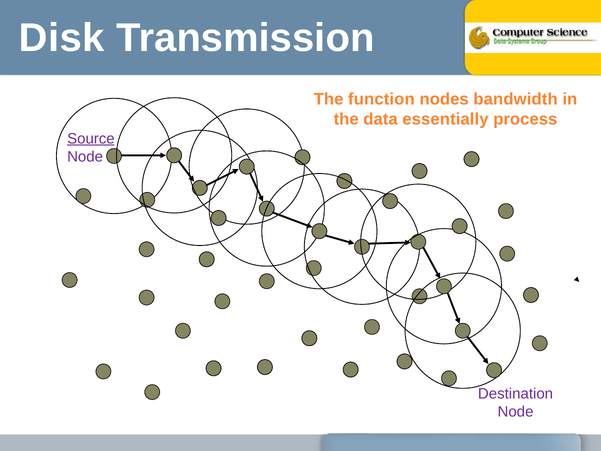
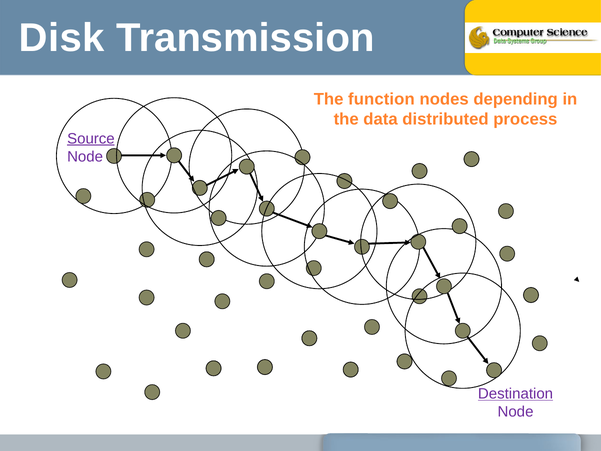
bandwidth: bandwidth -> depending
essentially: essentially -> distributed
Destination underline: none -> present
